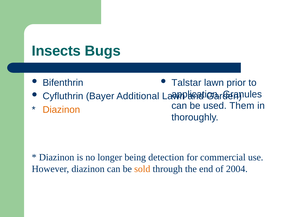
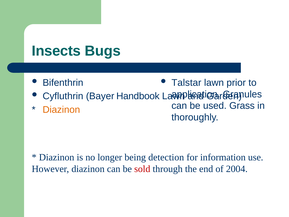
Additional: Additional -> Handbook
Them: Them -> Grass
commercial: commercial -> information
sold colour: orange -> red
